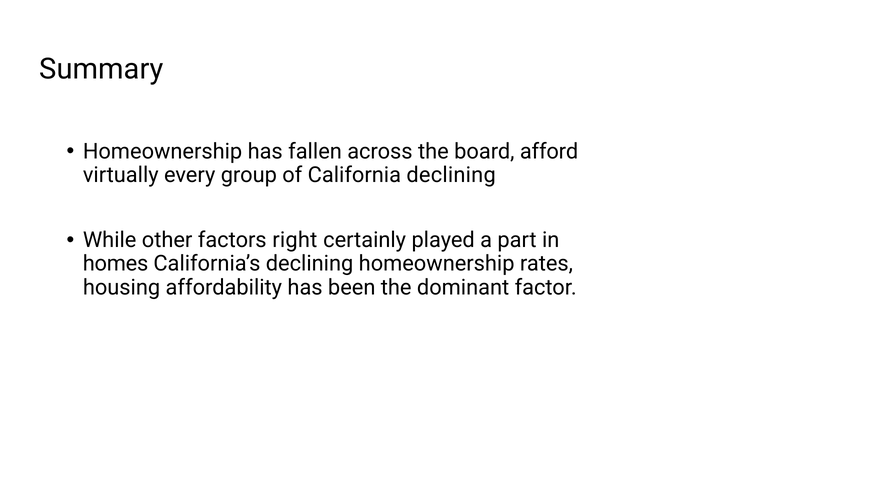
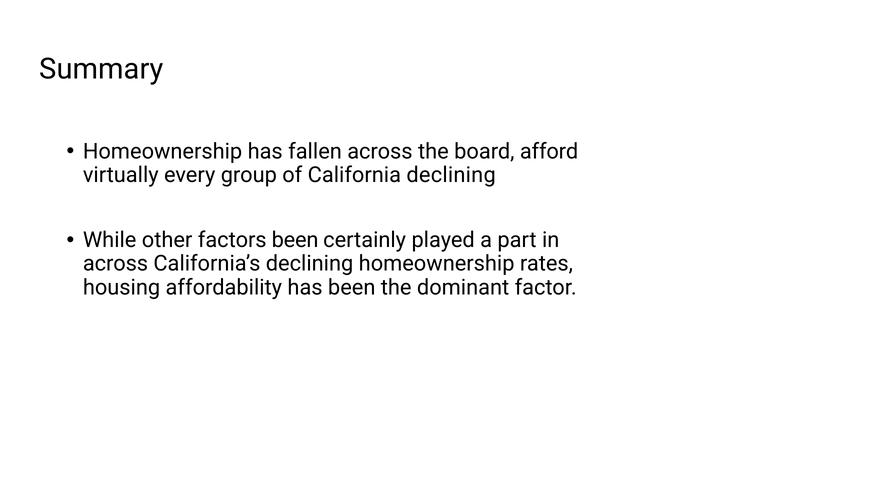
factors right: right -> been
homes at (116, 264): homes -> across
